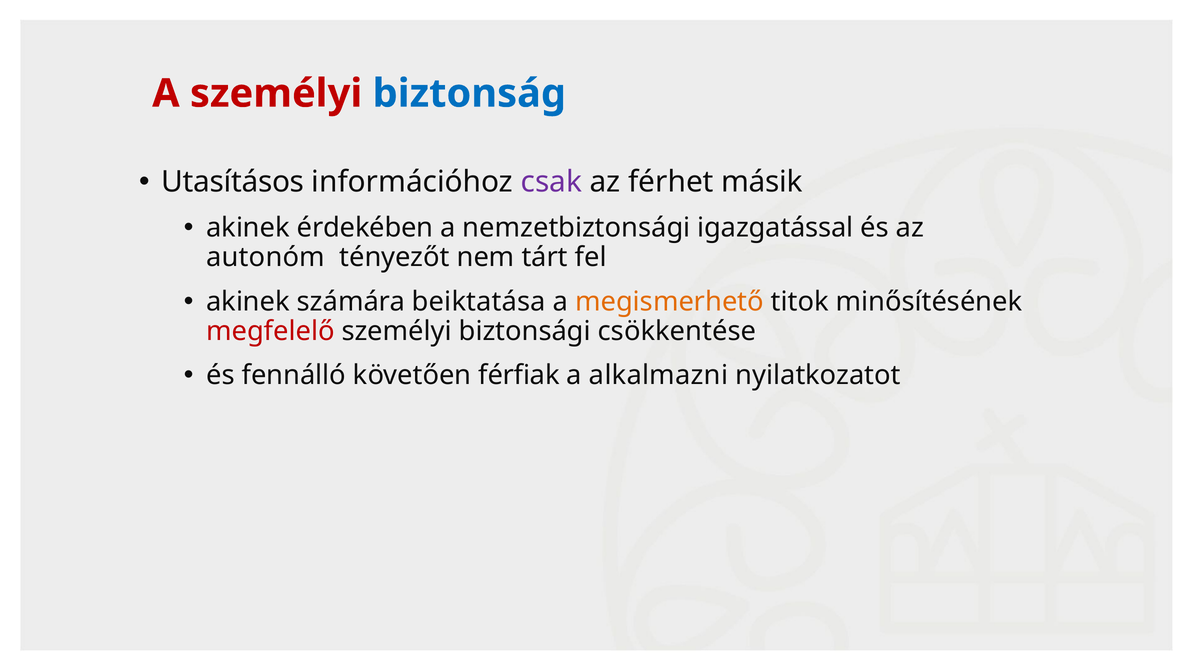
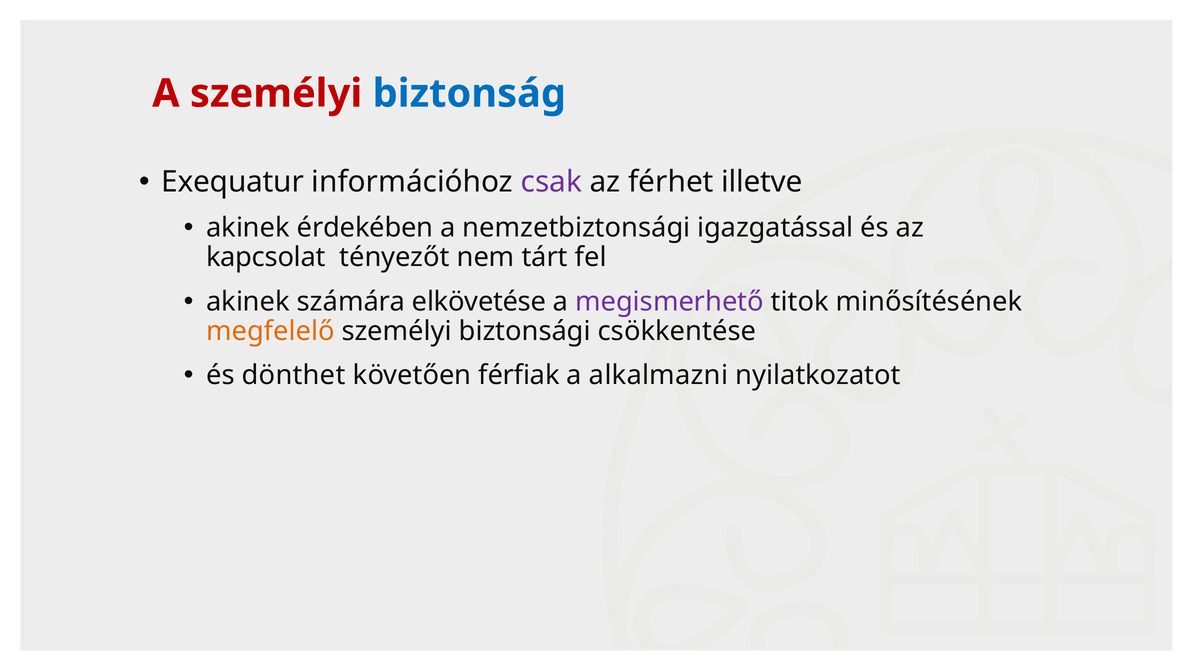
Utasításos: Utasításos -> Exequatur
másik: másik -> illetve
autonóm: autonóm -> kapcsolat
beiktatása: beiktatása -> elkövetése
megismerhető colour: orange -> purple
megfelelő colour: red -> orange
fennálló: fennálló -> dönthet
